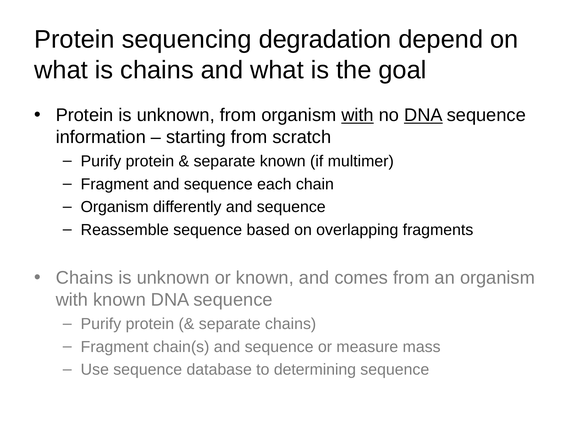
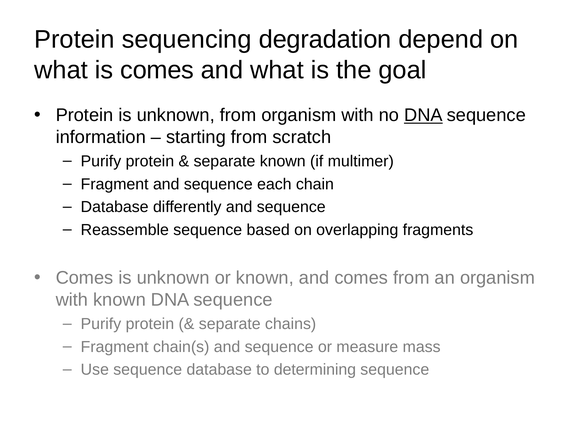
is chains: chains -> comes
with at (358, 115) underline: present -> none
Organism at (115, 207): Organism -> Database
Chains at (84, 277): Chains -> Comes
